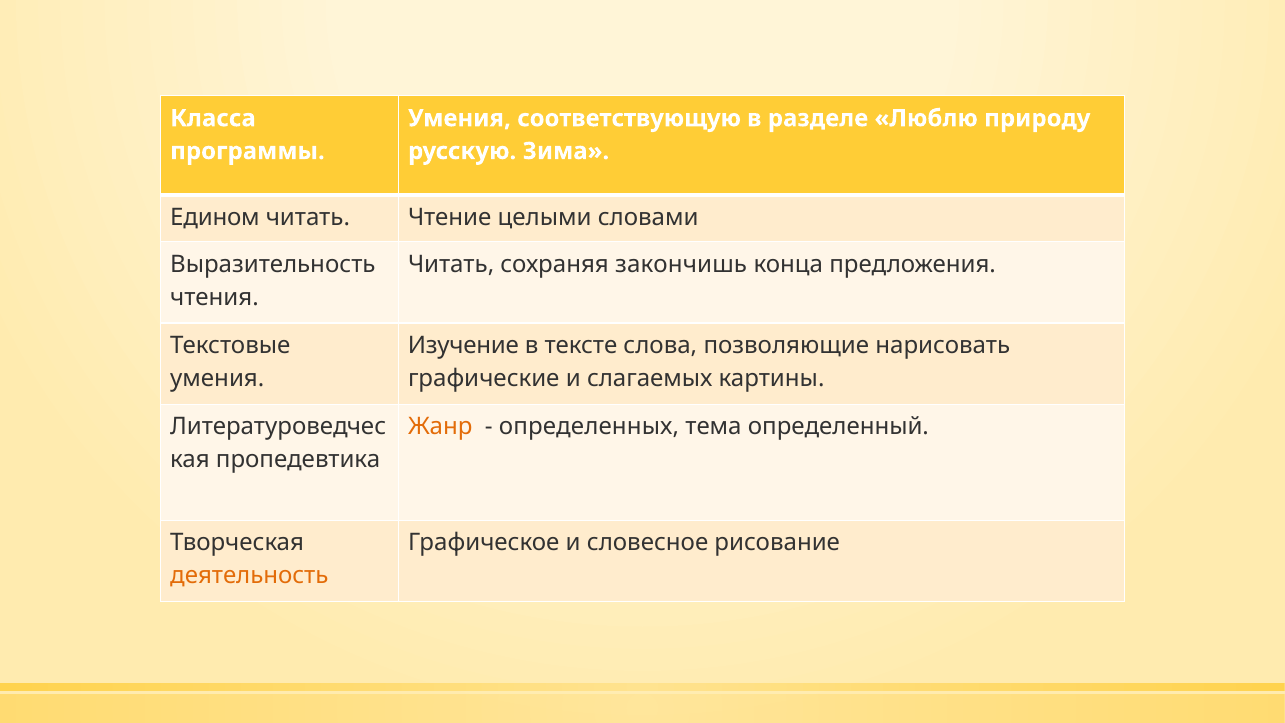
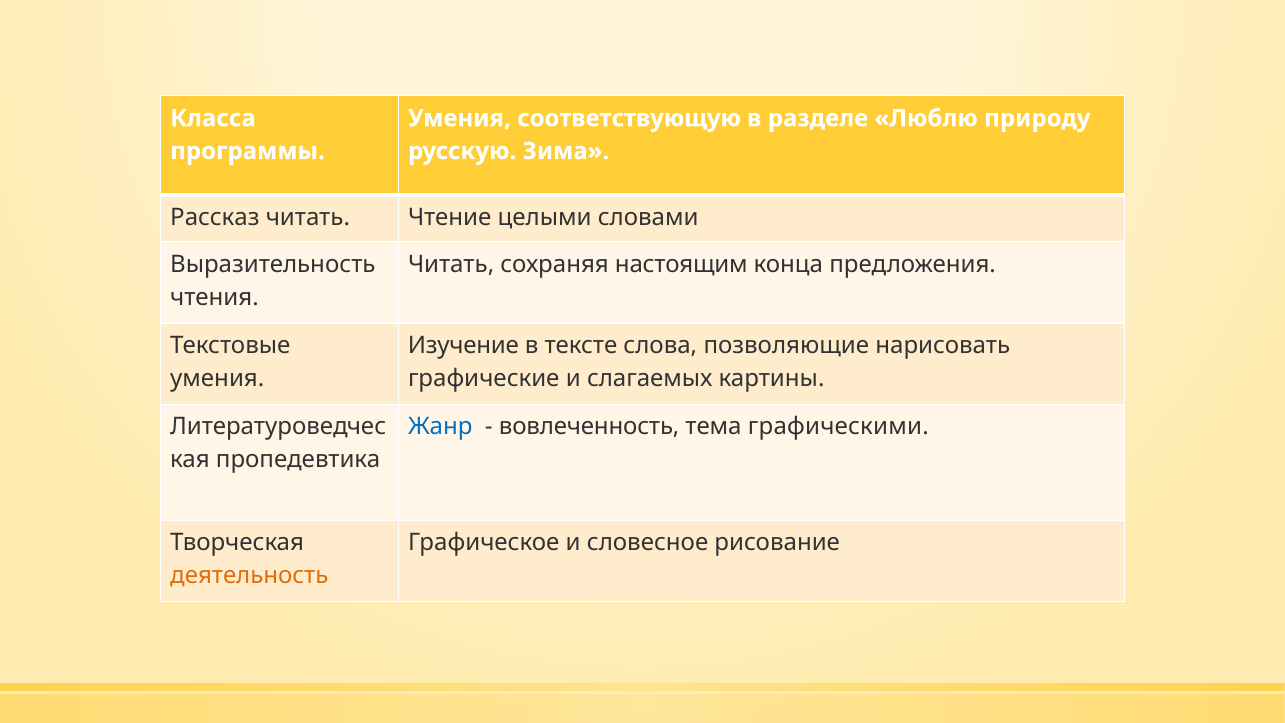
Едином: Едином -> Рассказ
закончишь: закончишь -> настоящим
Жанр colour: orange -> blue
определенных: определенных -> вовлеченность
определенный: определенный -> графическими
